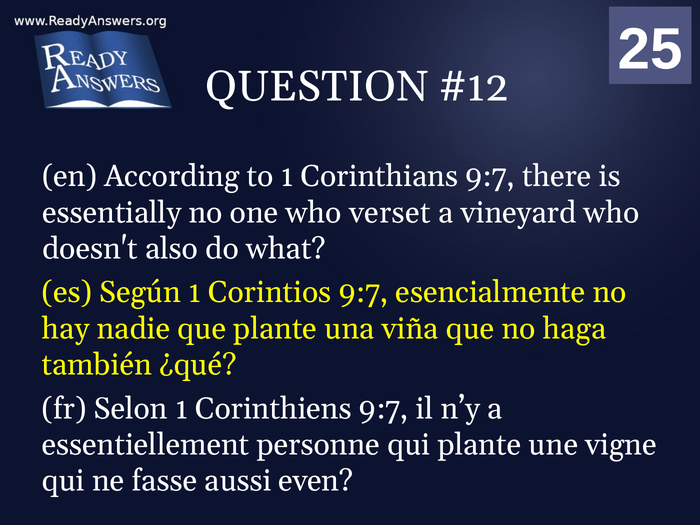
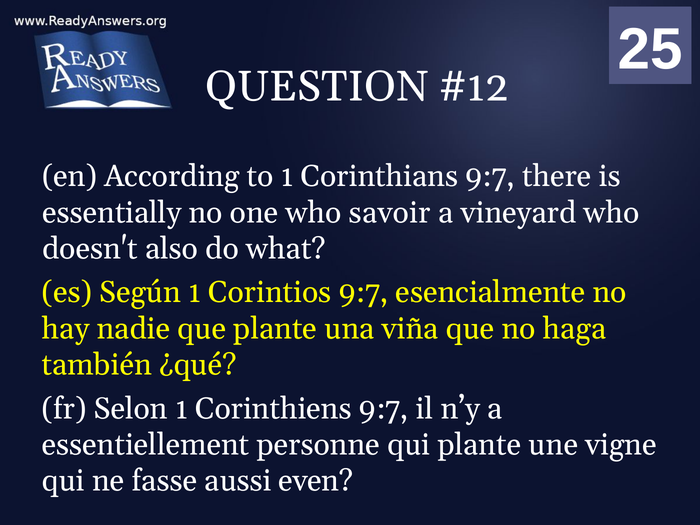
verset: verset -> savoir
